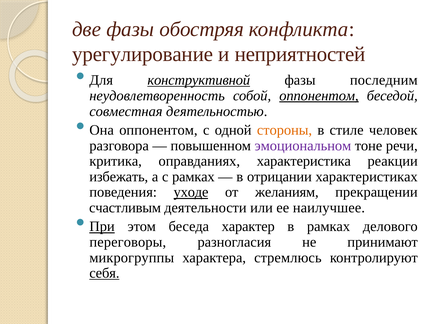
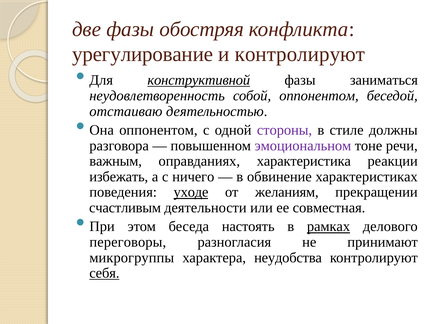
и неприятностей: неприятностей -> контролируют
последним: последним -> заниматься
оппонентом at (319, 96) underline: present -> none
совместная: совместная -> отстаиваю
стороны colour: orange -> purple
человек: человек -> должны
критика: критика -> важным
с рамках: рамках -> ничего
отрицании: отрицании -> обвинение
наилучшее: наилучшее -> совместная
При underline: present -> none
характер: характер -> настоять
рамках at (329, 227) underline: none -> present
стремлюсь: стремлюсь -> неудобства
